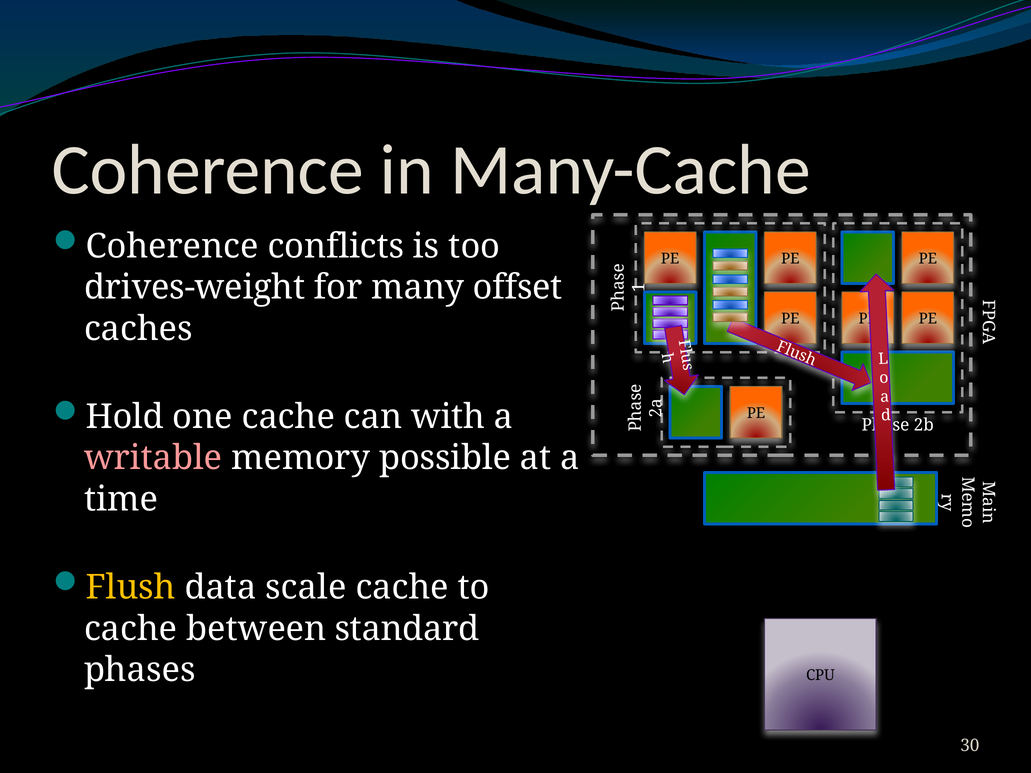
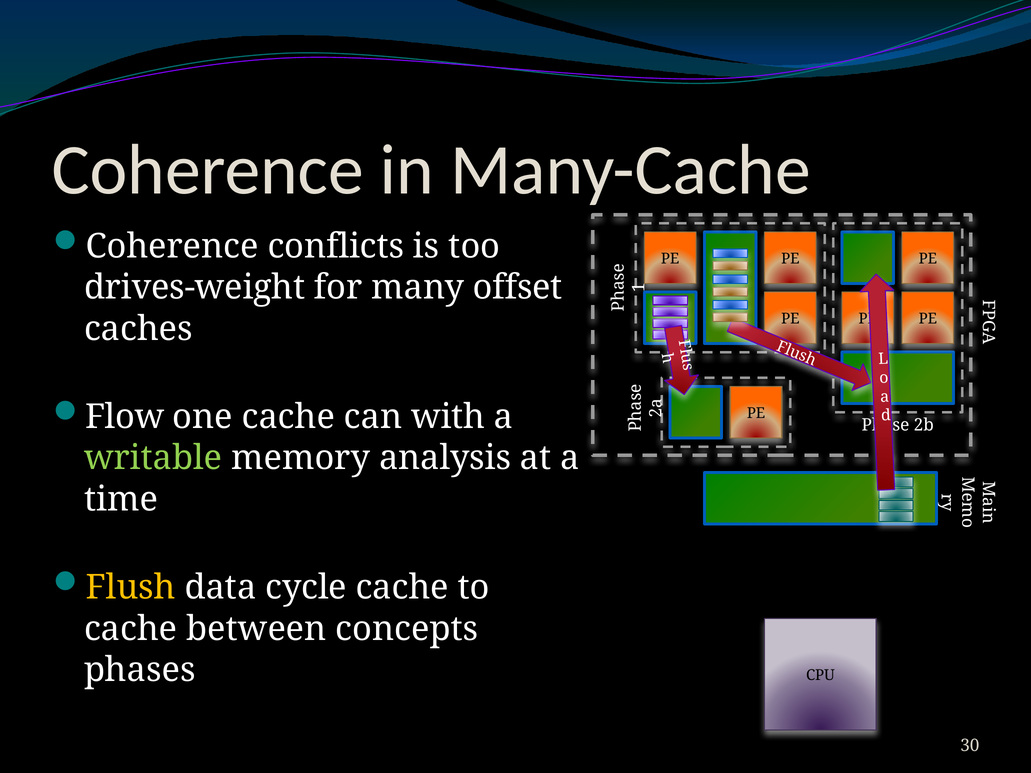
Hold: Hold -> Flow
writable colour: pink -> light green
possible: possible -> analysis
scale: scale -> cycle
standard: standard -> concepts
